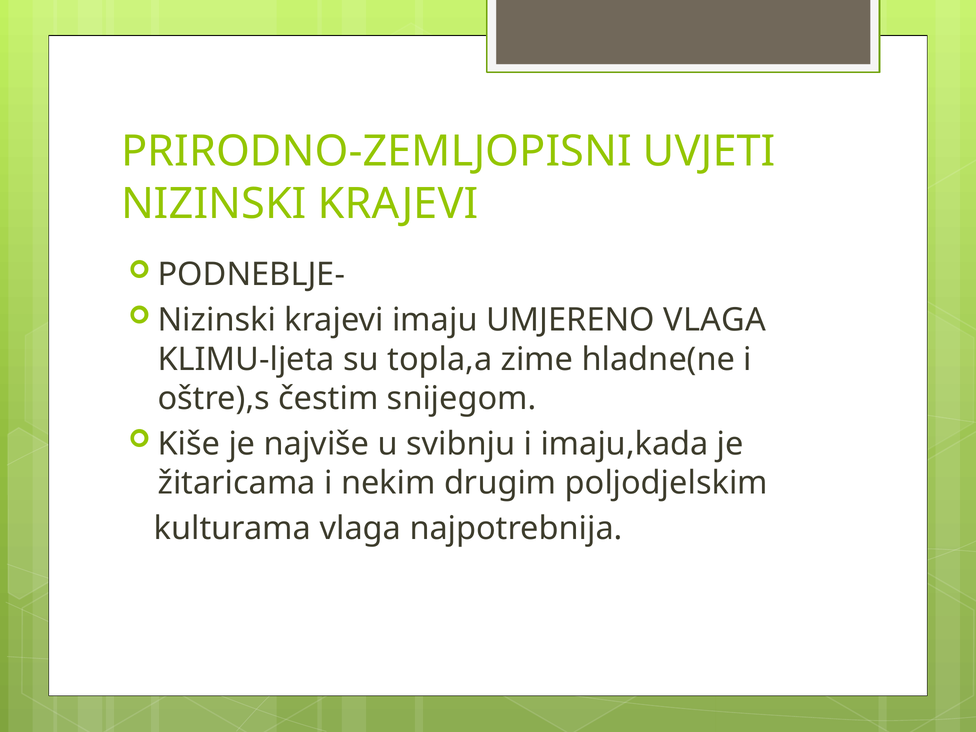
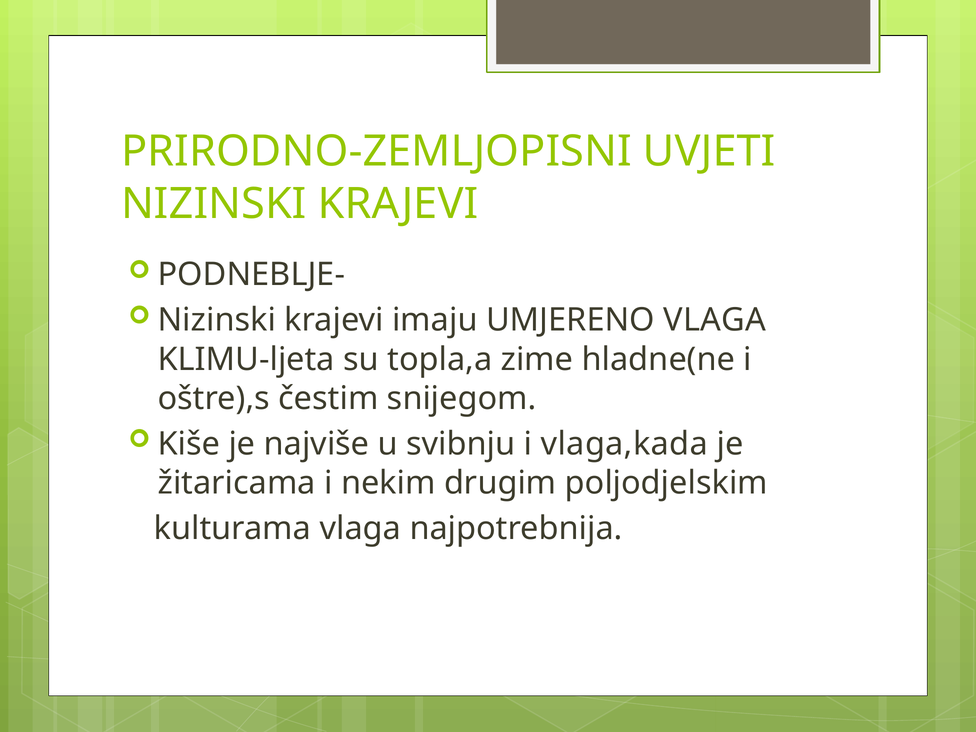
imaju,kada: imaju,kada -> vlaga,kada
